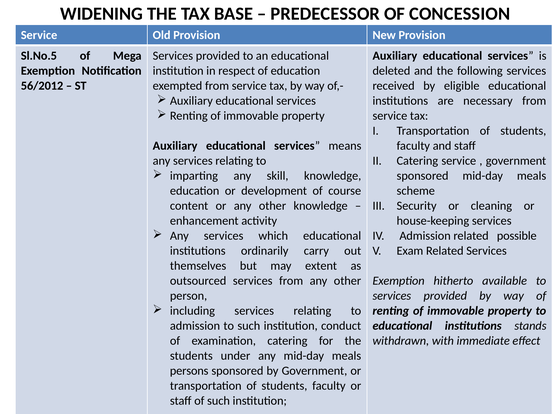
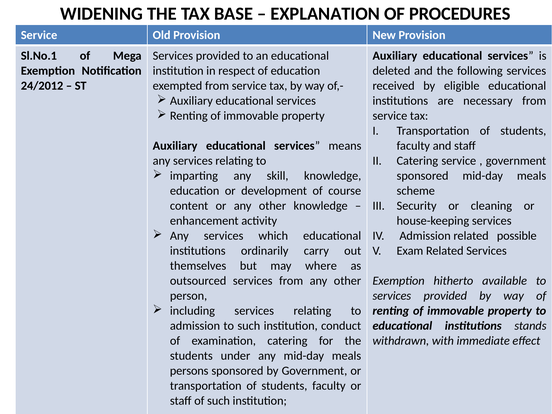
PREDECESSOR: PREDECESSOR -> EXPLANATION
CONCESSION: CONCESSION -> PROCEDURES
Sl.No.5: Sl.No.5 -> Sl.No.1
56/2012: 56/2012 -> 24/2012
extent: extent -> where
